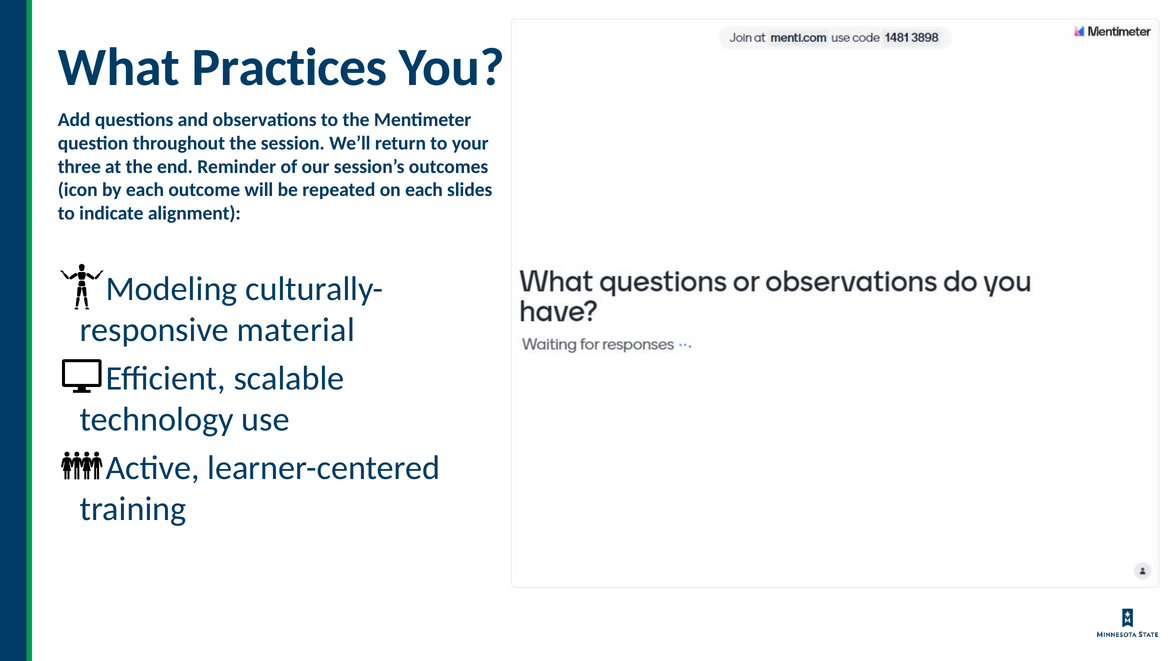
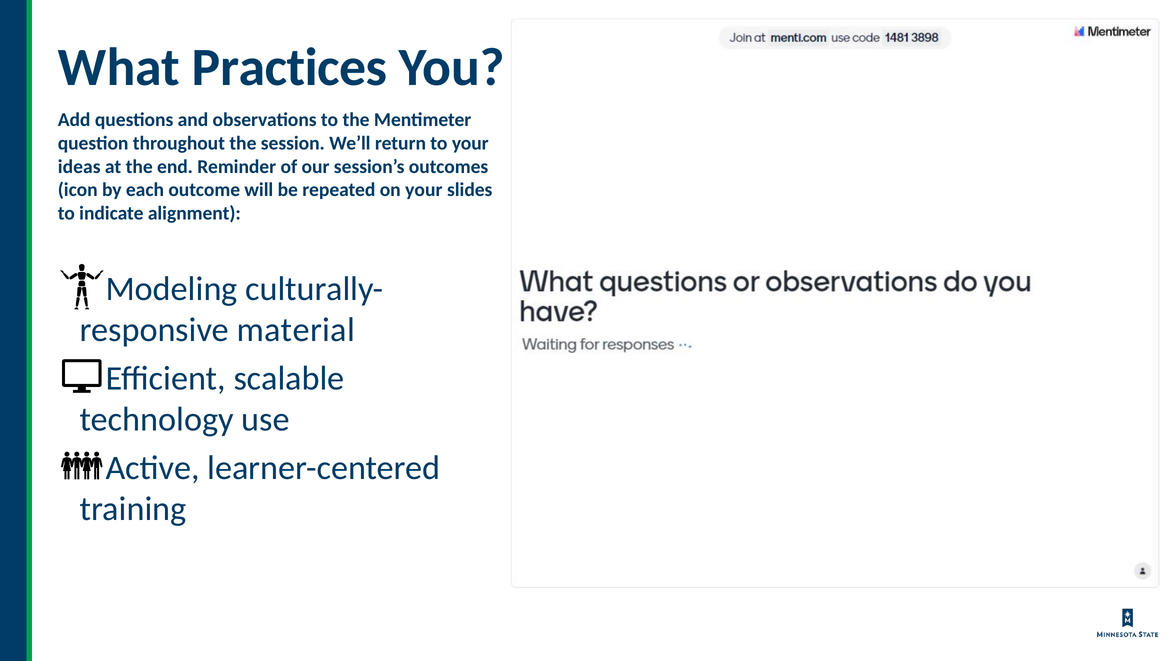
three: three -> ideas
on each: each -> your
